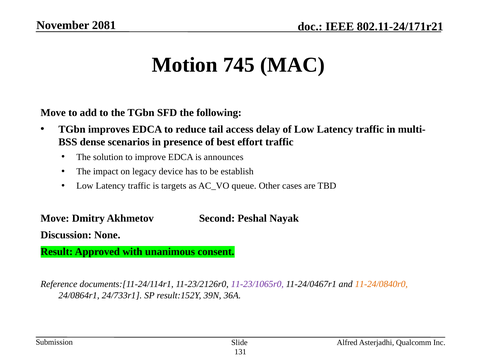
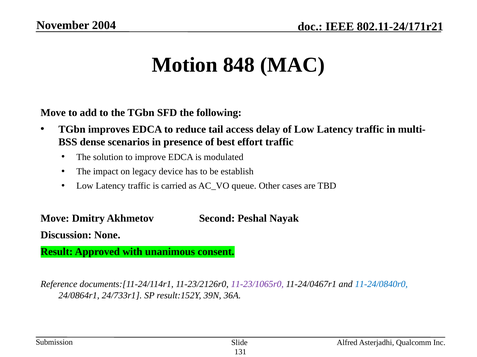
2081: 2081 -> 2004
745: 745 -> 848
announces: announces -> modulated
targets: targets -> carried
11-24/0840r0 colour: orange -> blue
